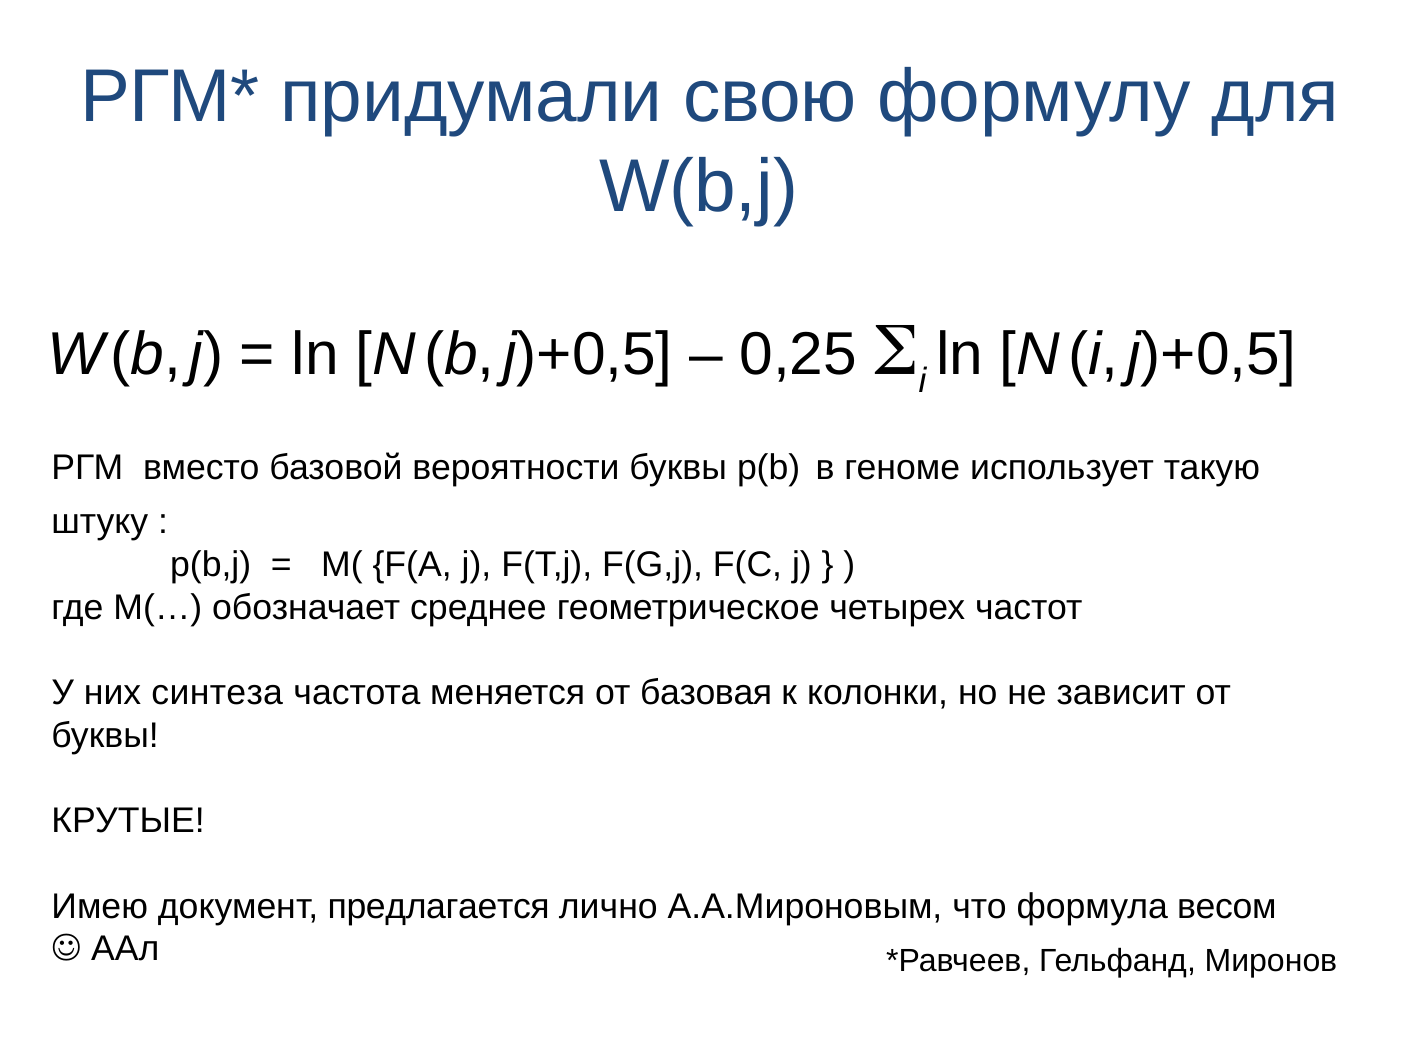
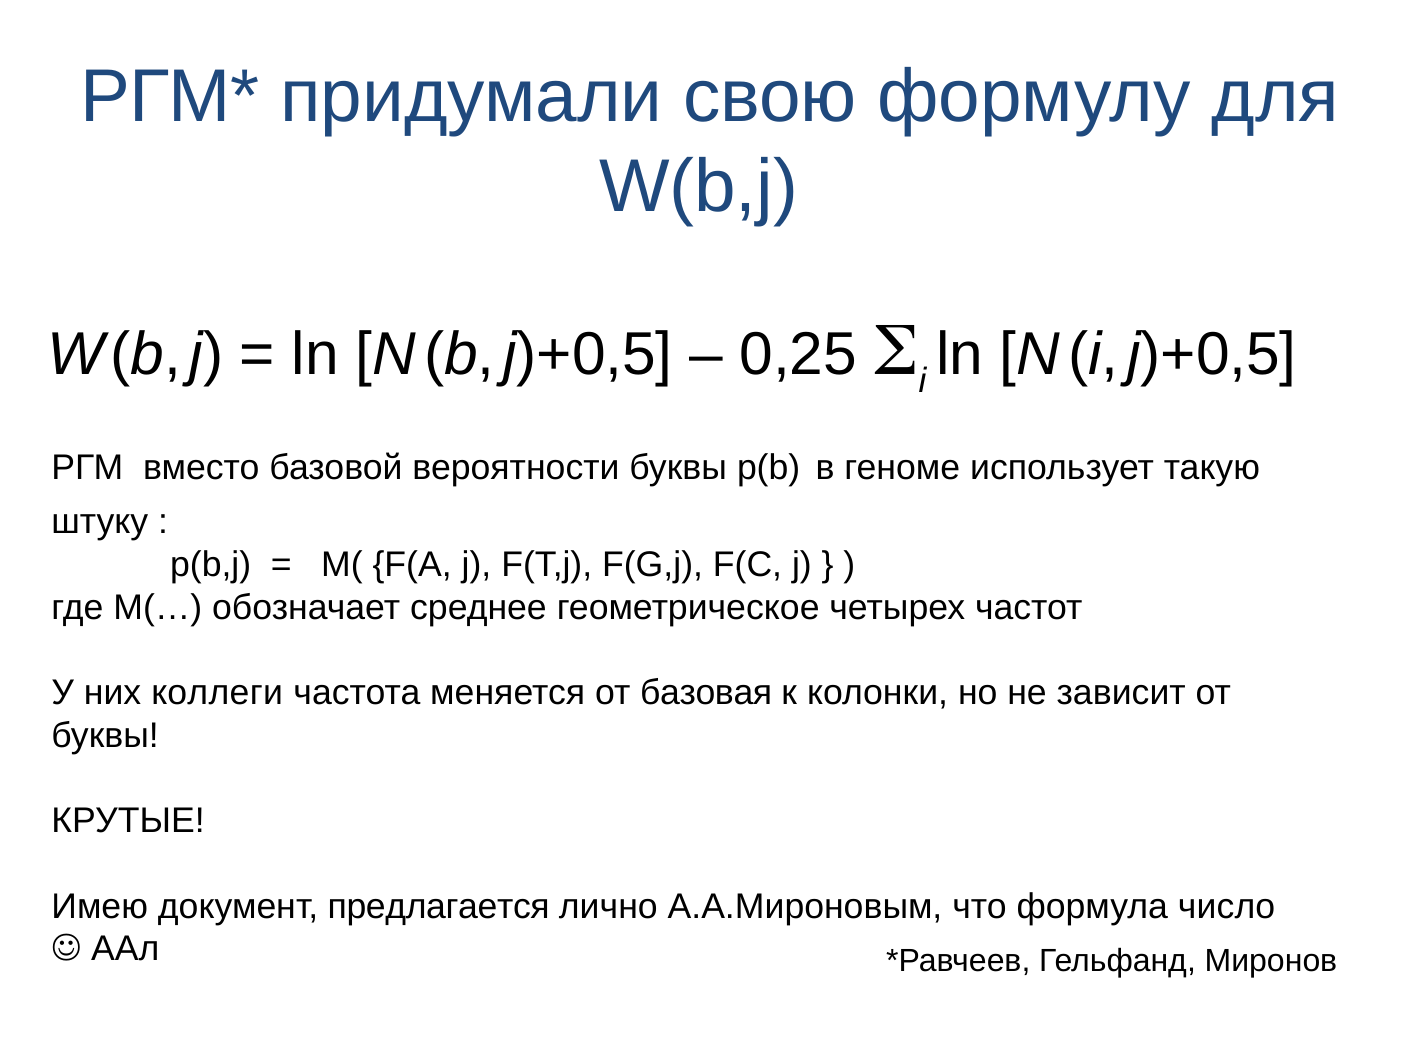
синтеза: синтеза -> коллеги
весом: весом -> число
